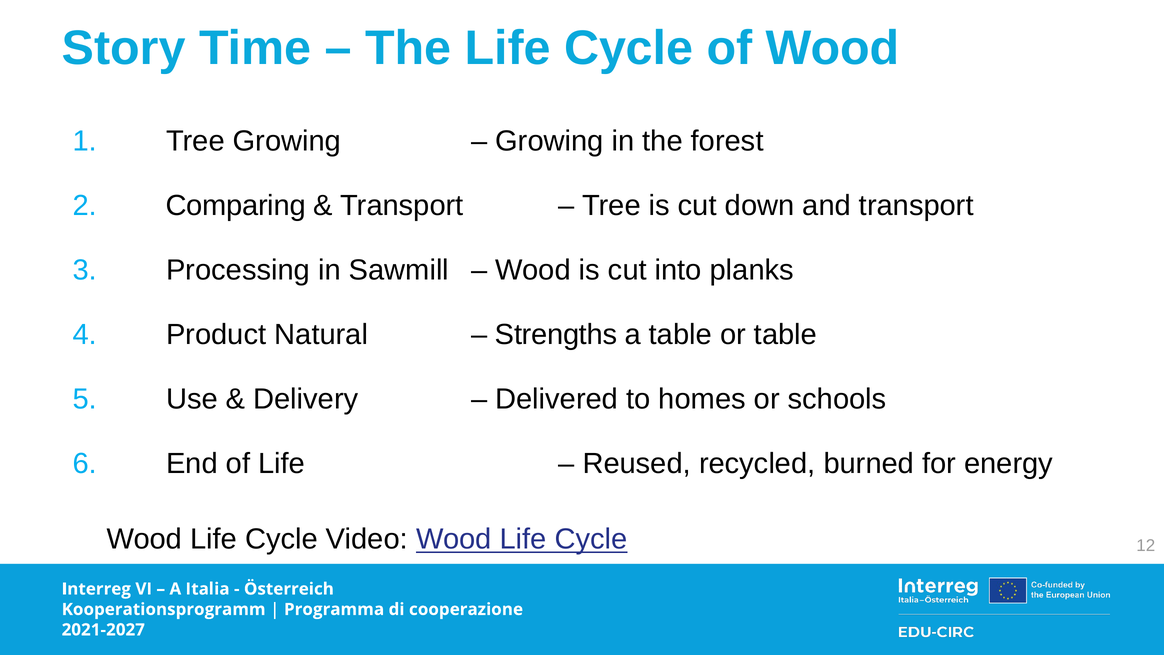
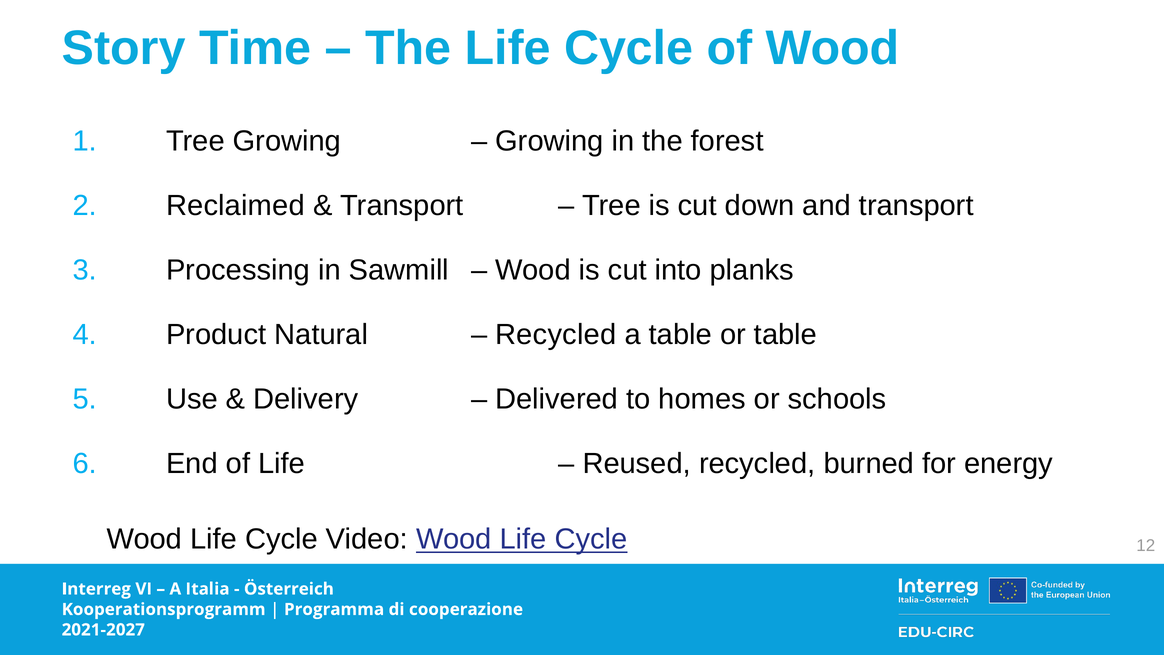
Comparing: Comparing -> Reclaimed
Strengths at (556, 335): Strengths -> Recycled
